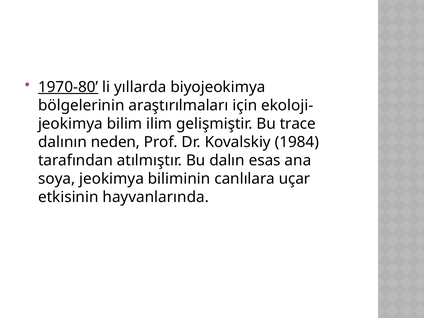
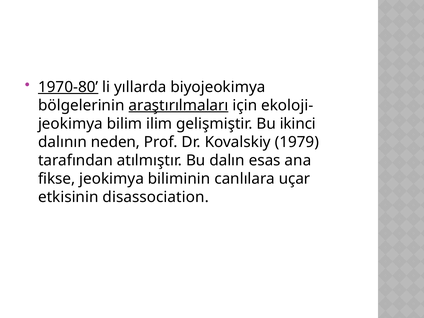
araştırılmaları underline: none -> present
trace: trace -> ikinci
1984: 1984 -> 1979
soya: soya -> fikse
hayvanlarında: hayvanlarında -> disassociation
